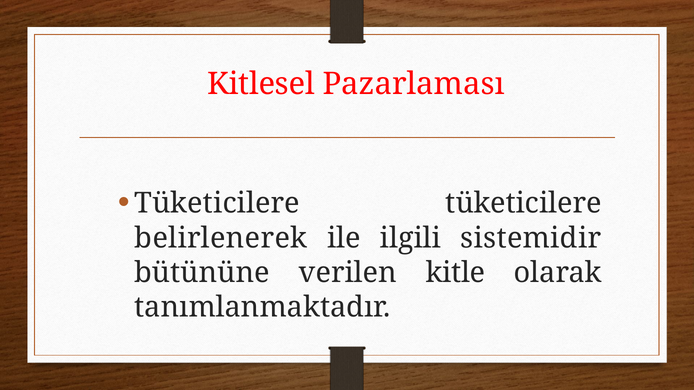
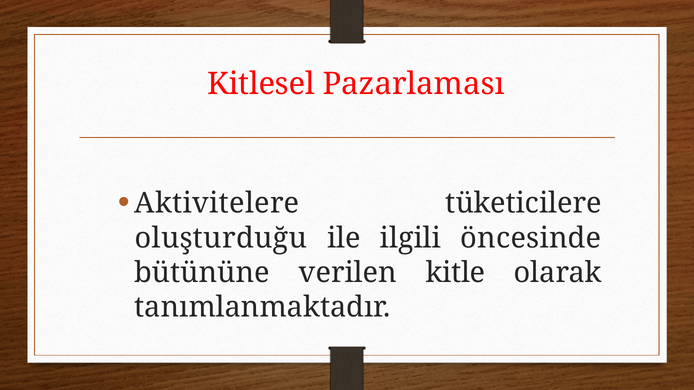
Tüketicilere at (217, 204): Tüketicilere -> Aktivitelere
belirlenerek: belirlenerek -> oluşturduğu
sistemidir: sistemidir -> öncesinde
